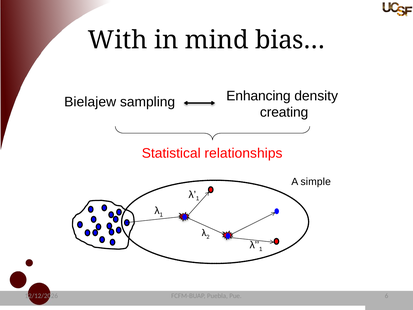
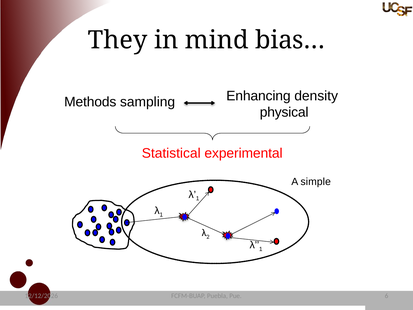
With: With -> They
Bielajew: Bielajew -> Methods
creating: creating -> physical
relationships: relationships -> experimental
